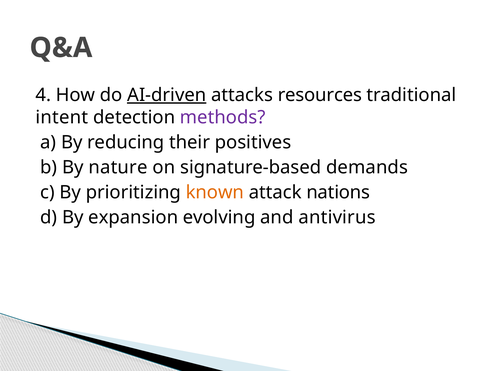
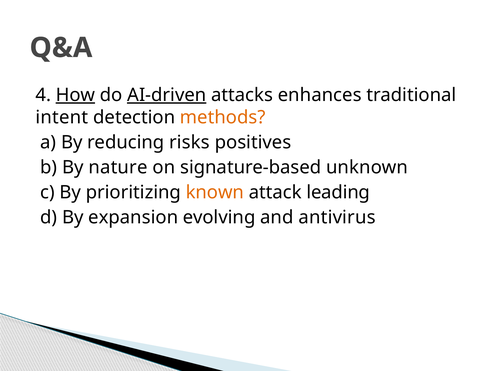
How underline: none -> present
resources: resources -> enhances
methods colour: purple -> orange
their: their -> risks
demands: demands -> unknown
nations: nations -> leading
